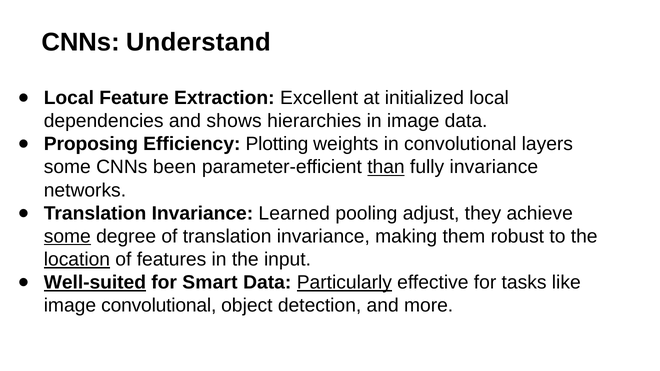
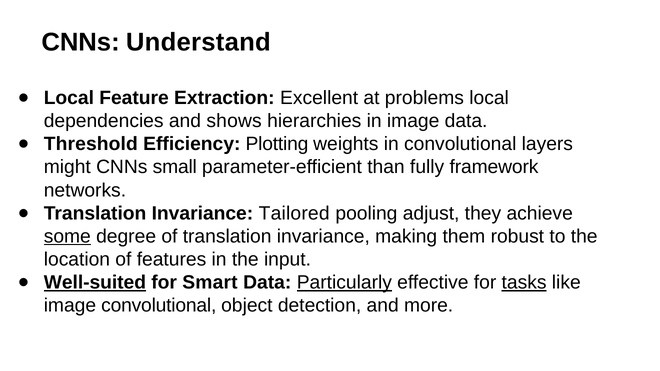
initialized: initialized -> problems
Proposing: Proposing -> Threshold
some at (67, 167): some -> might
been: been -> small
than underline: present -> none
fully invariance: invariance -> framework
Learned: Learned -> Tailored
location underline: present -> none
tasks underline: none -> present
